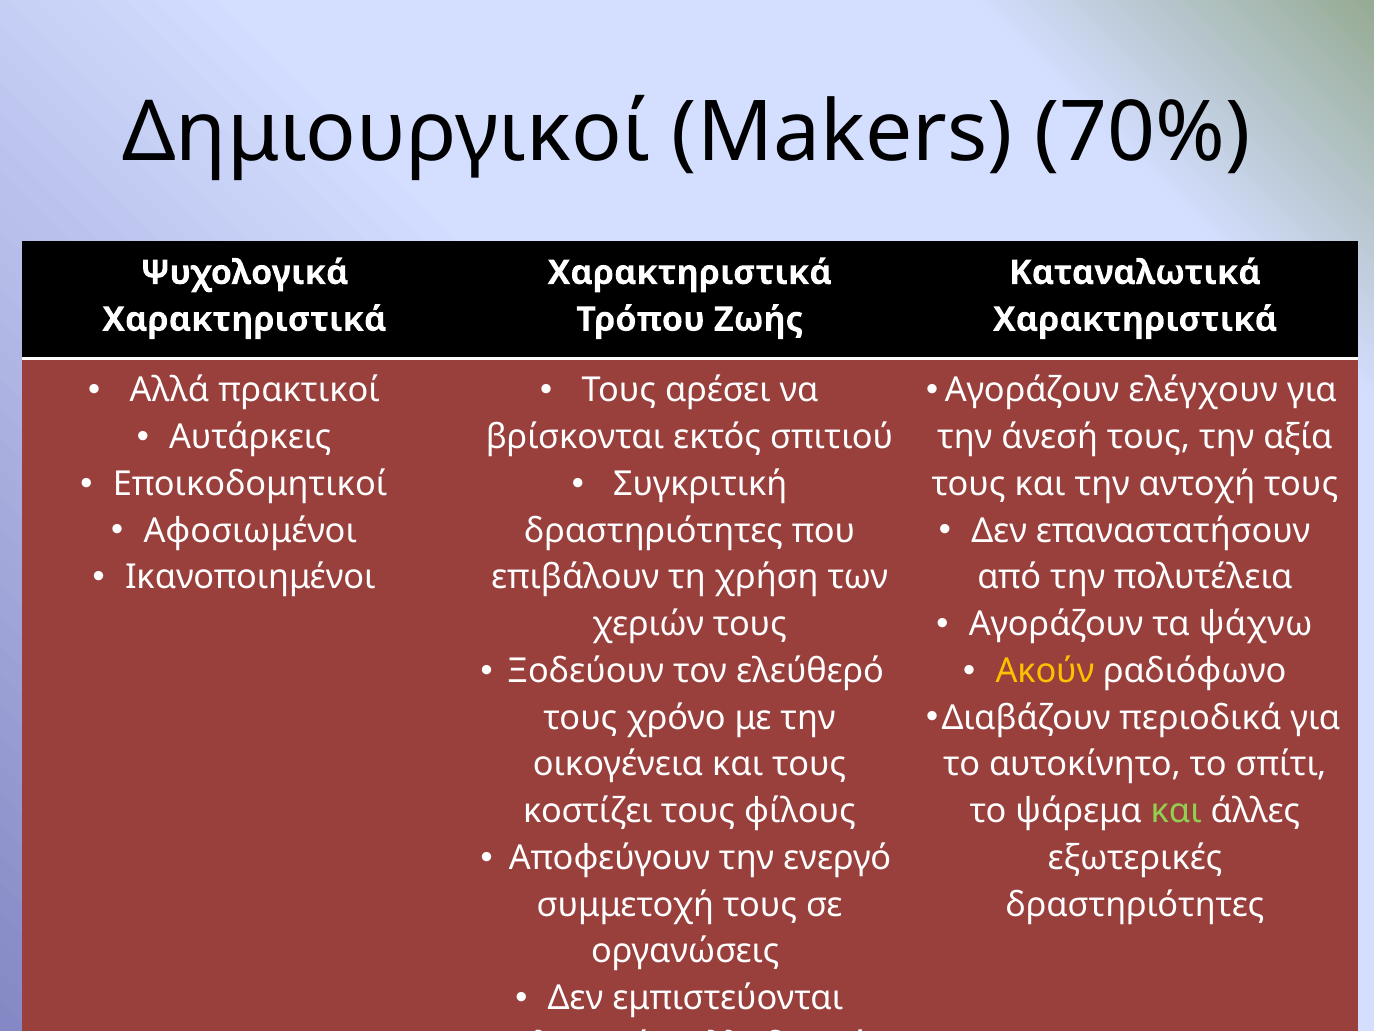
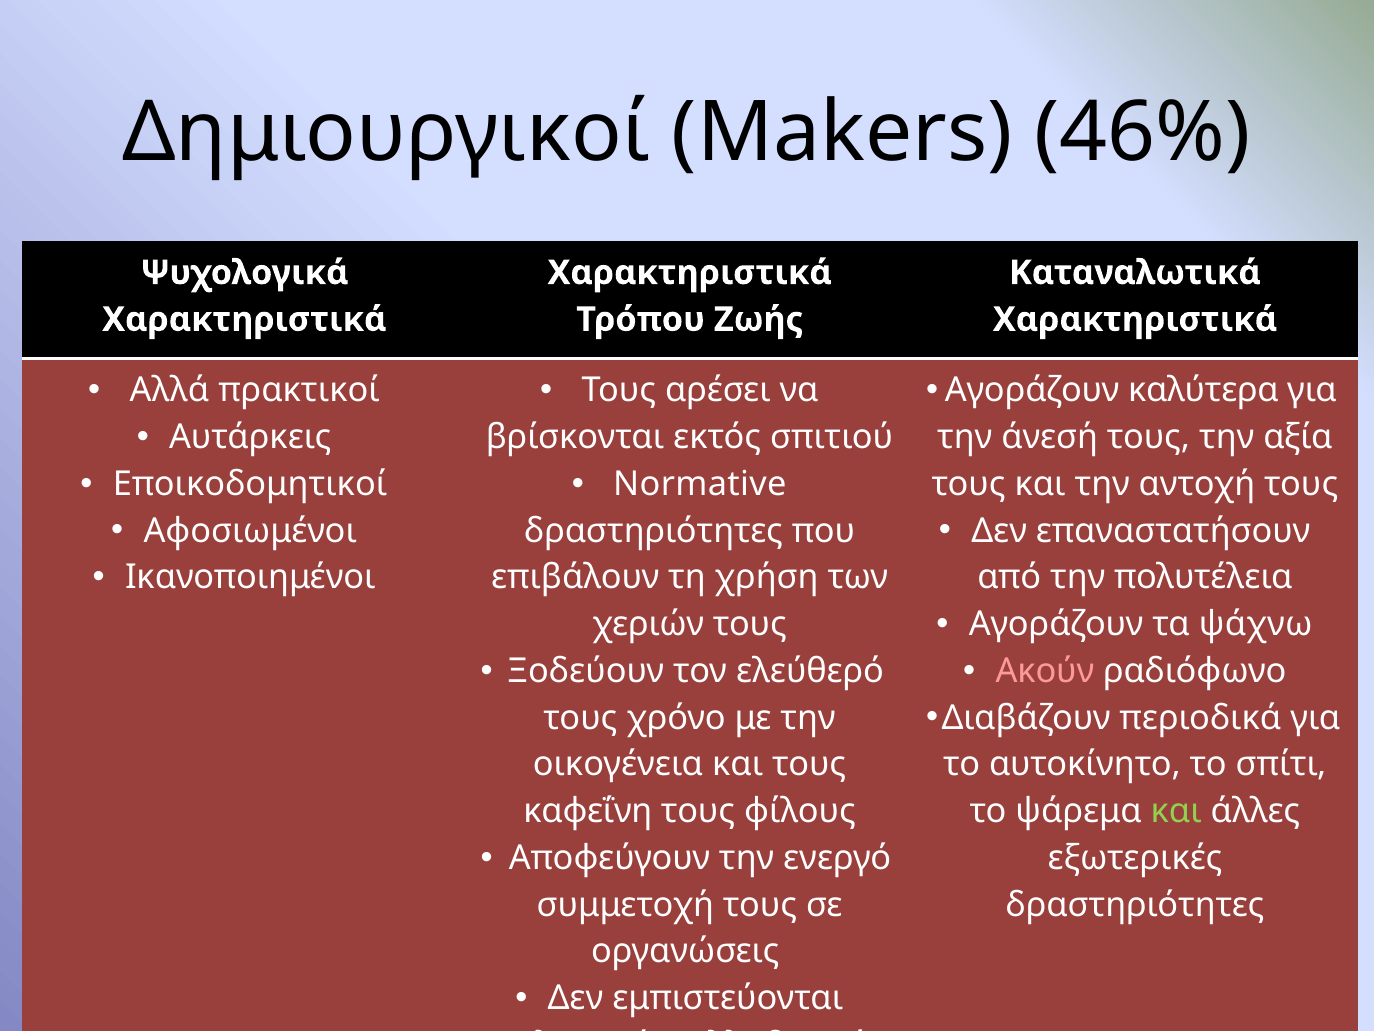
70%: 70% -> 46%
ελέγχουν: ελέγχουν -> καλύτερα
Συγκριτική: Συγκριτική -> Normative
Ακούν colour: yellow -> pink
κοστίζει: κοστίζει -> καφεΐνη
